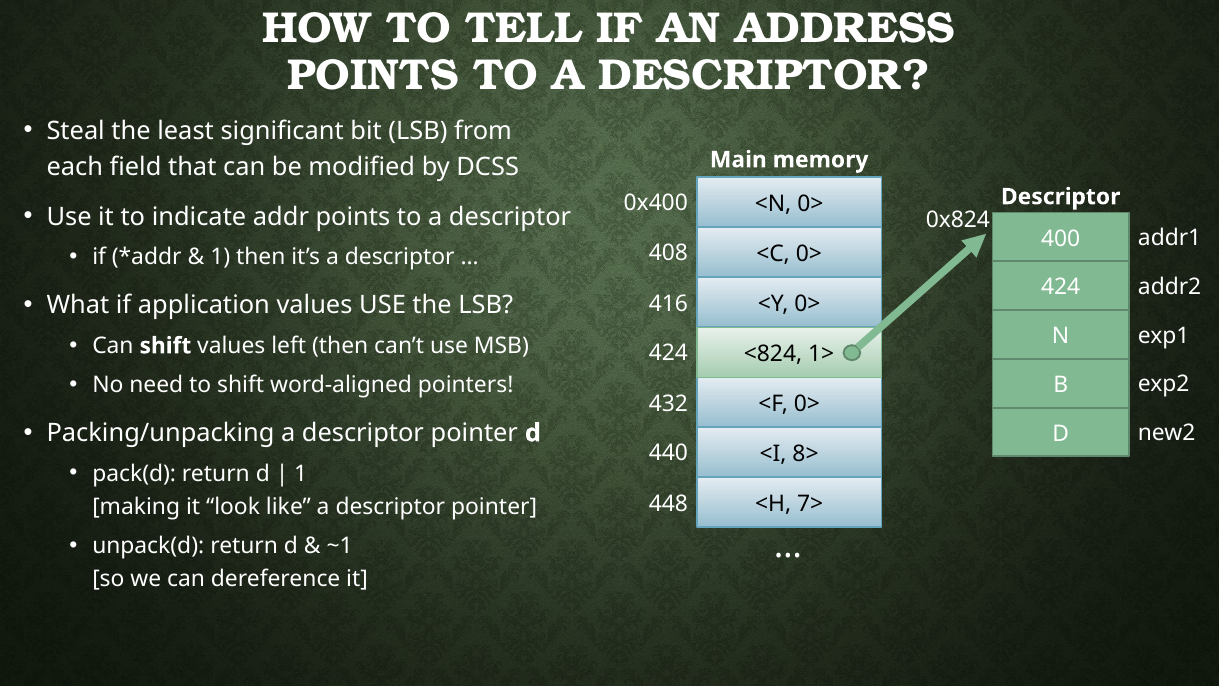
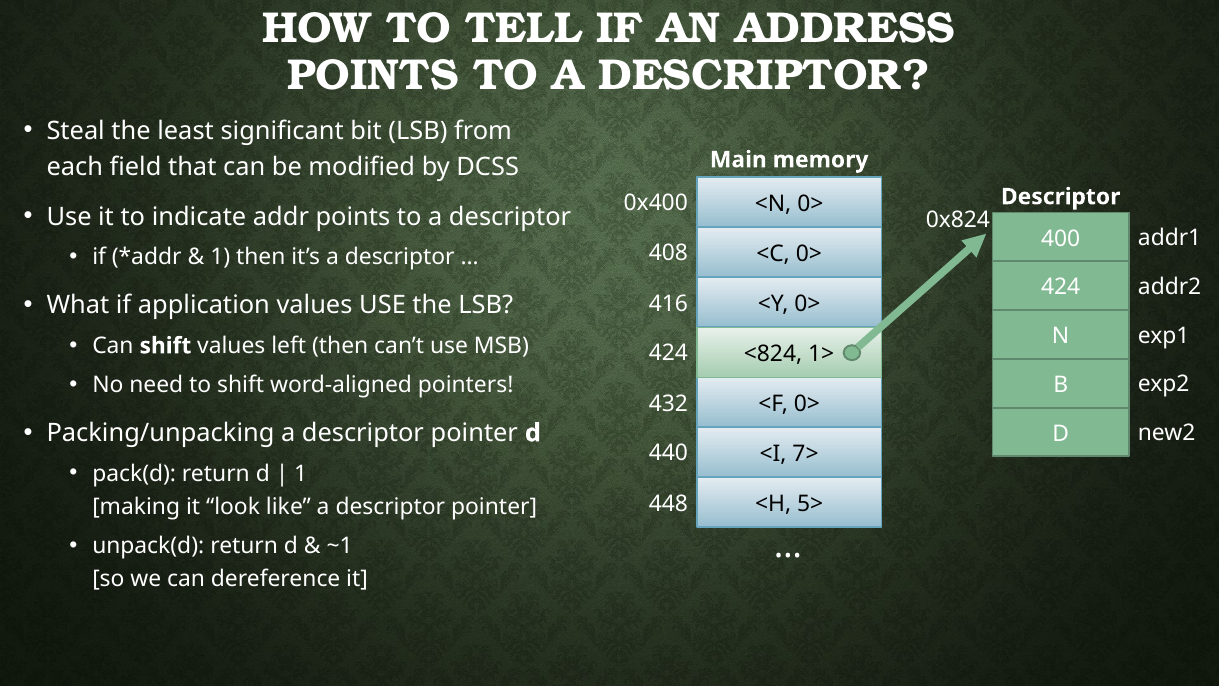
8>: 8> -> 7>
7>: 7> -> 5>
